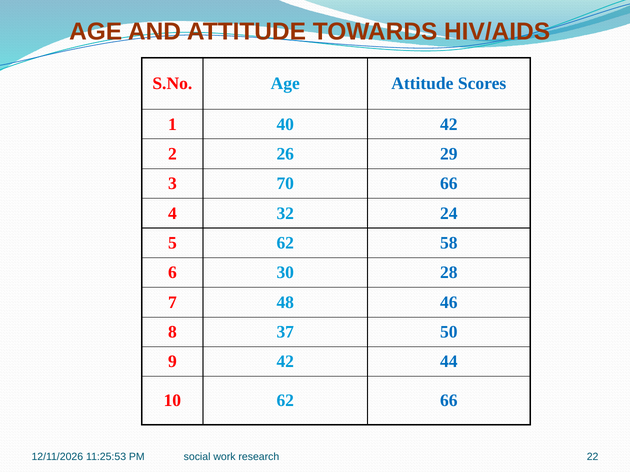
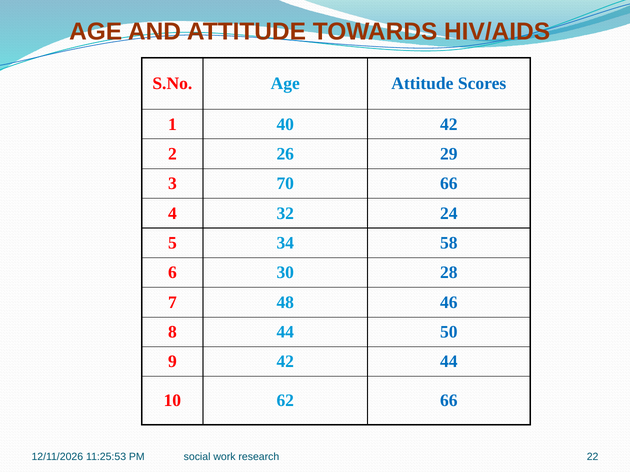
5 62: 62 -> 34
8 37: 37 -> 44
